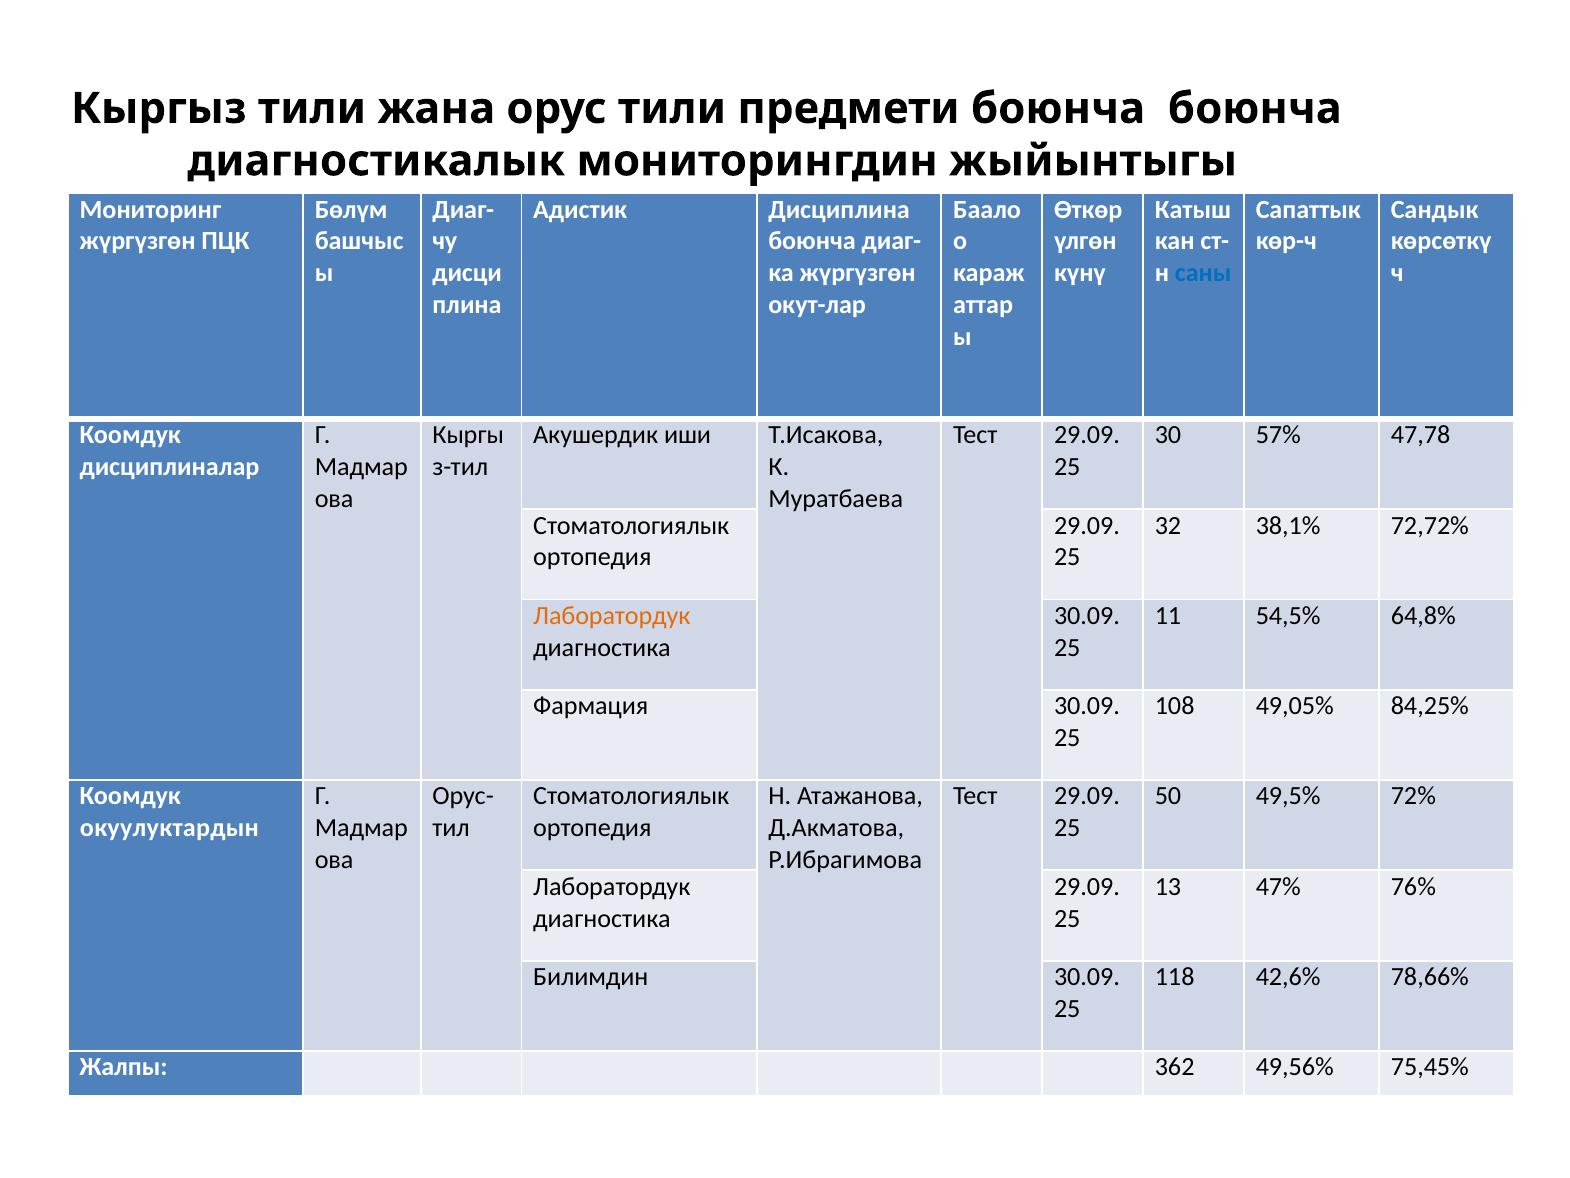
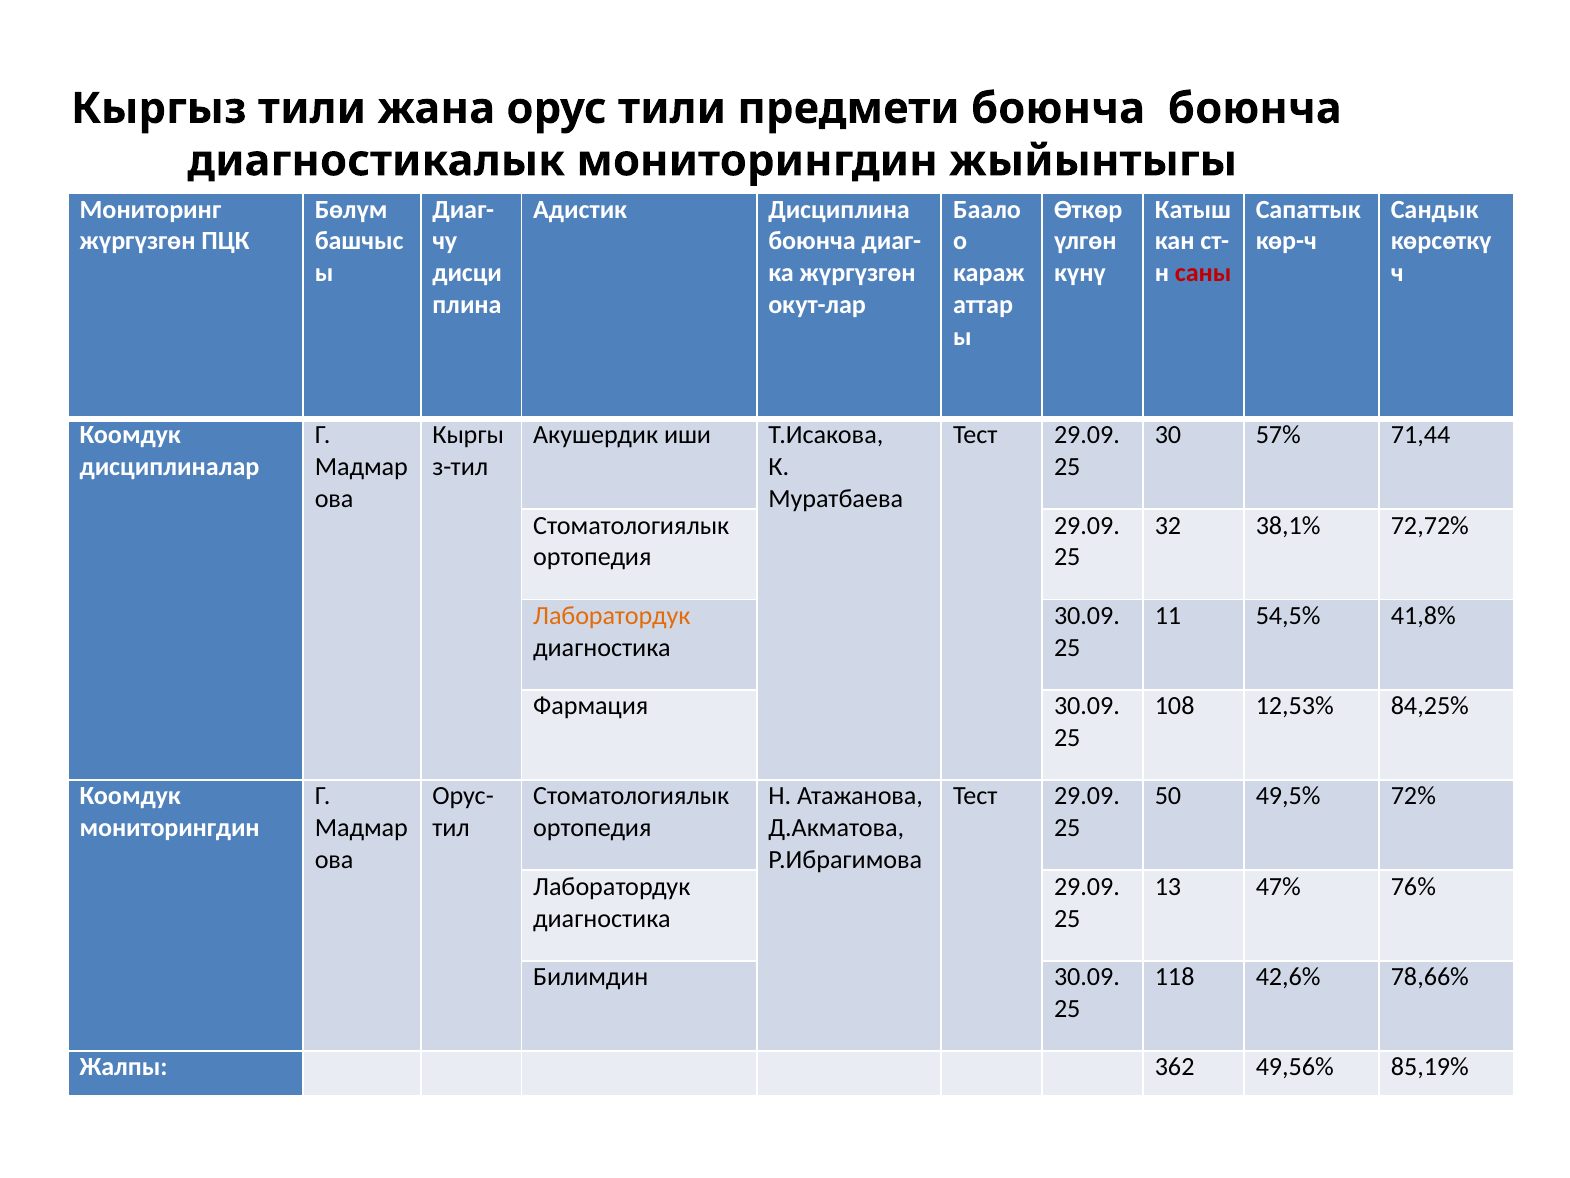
саны colour: blue -> red
47,78: 47,78 -> 71,44
64,8%: 64,8% -> 41,8%
49,05%: 49,05% -> 12,53%
окуулуктардын at (169, 828): окуулуктардын -> мониторингдин
75,45%: 75,45% -> 85,19%
